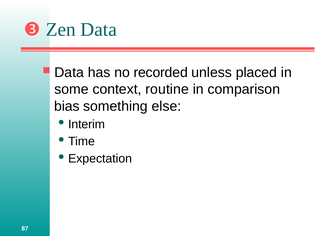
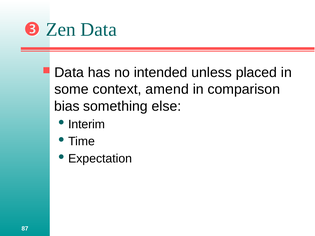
recorded: recorded -> intended
routine: routine -> amend
